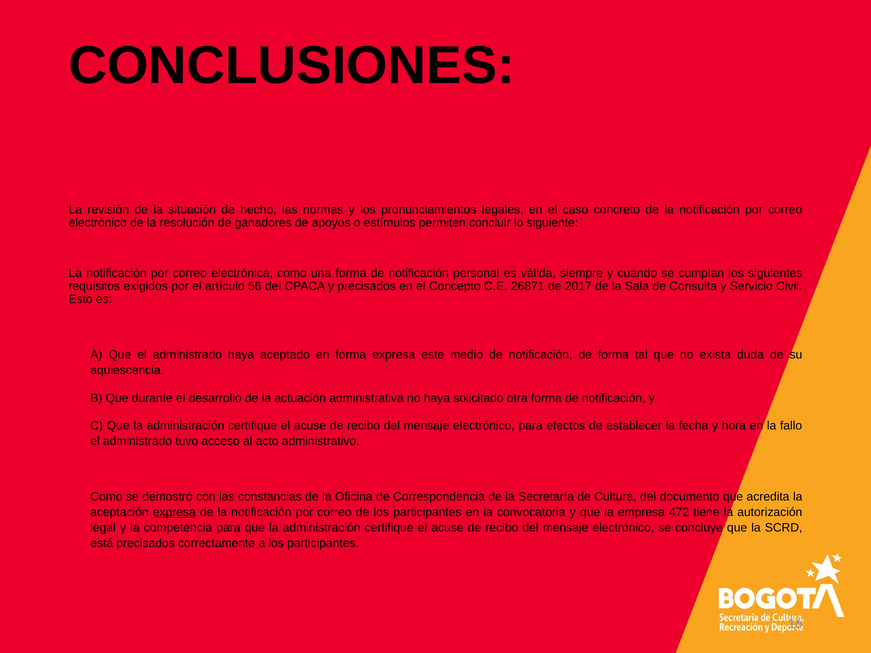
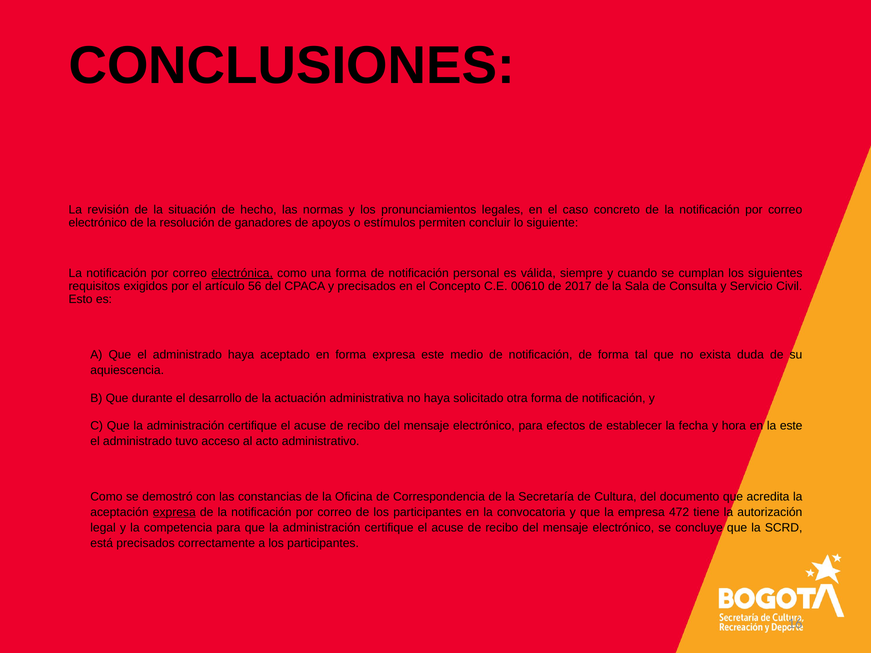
electrónica underline: none -> present
26871: 26871 -> 00610
la fallo: fallo -> este
